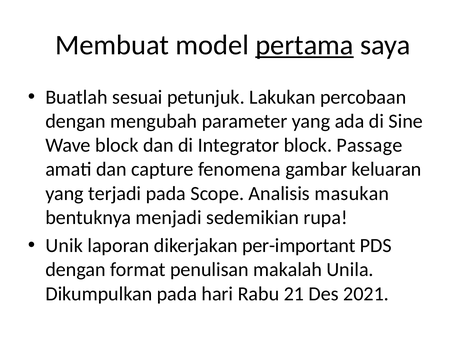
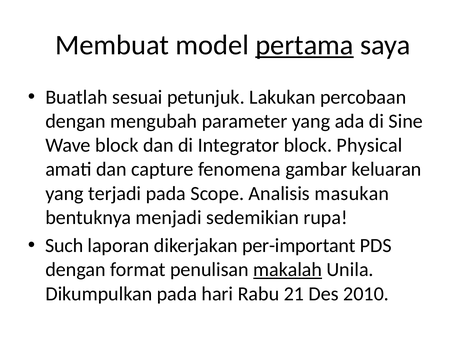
Passage: Passage -> Physical
Unik: Unik -> Such
makalah underline: none -> present
2021: 2021 -> 2010
